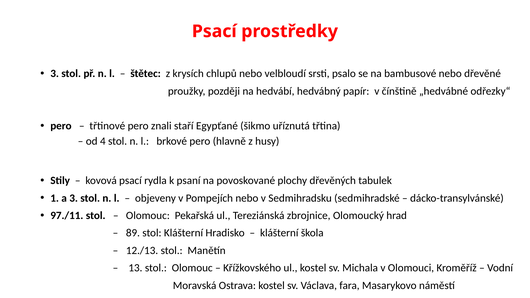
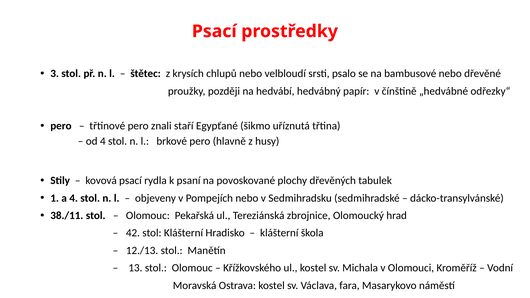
a 3: 3 -> 4
97./11: 97./11 -> 38./11
89: 89 -> 42
